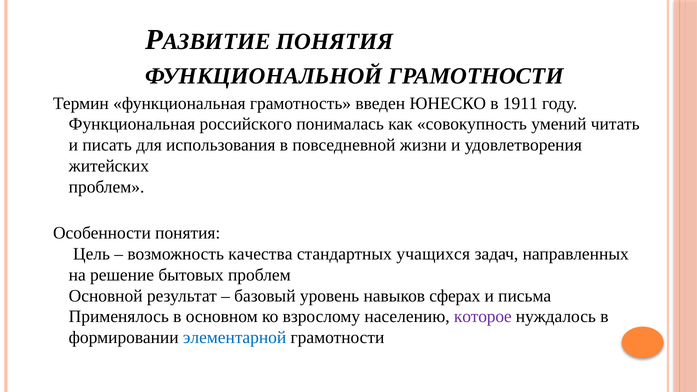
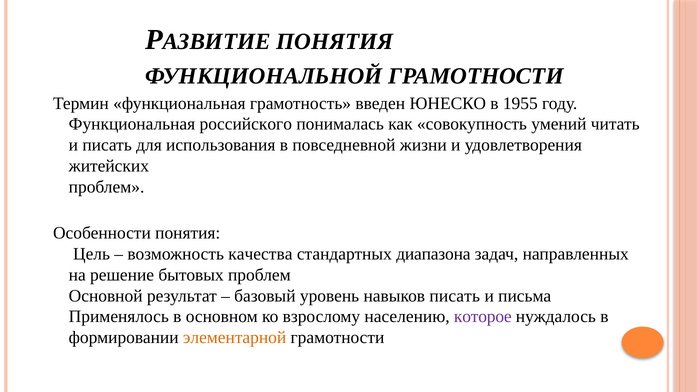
1911: 1911 -> 1955
учащихся: учащихся -> диапазона
навыков сферах: сферах -> писать
элементарной colour: blue -> orange
